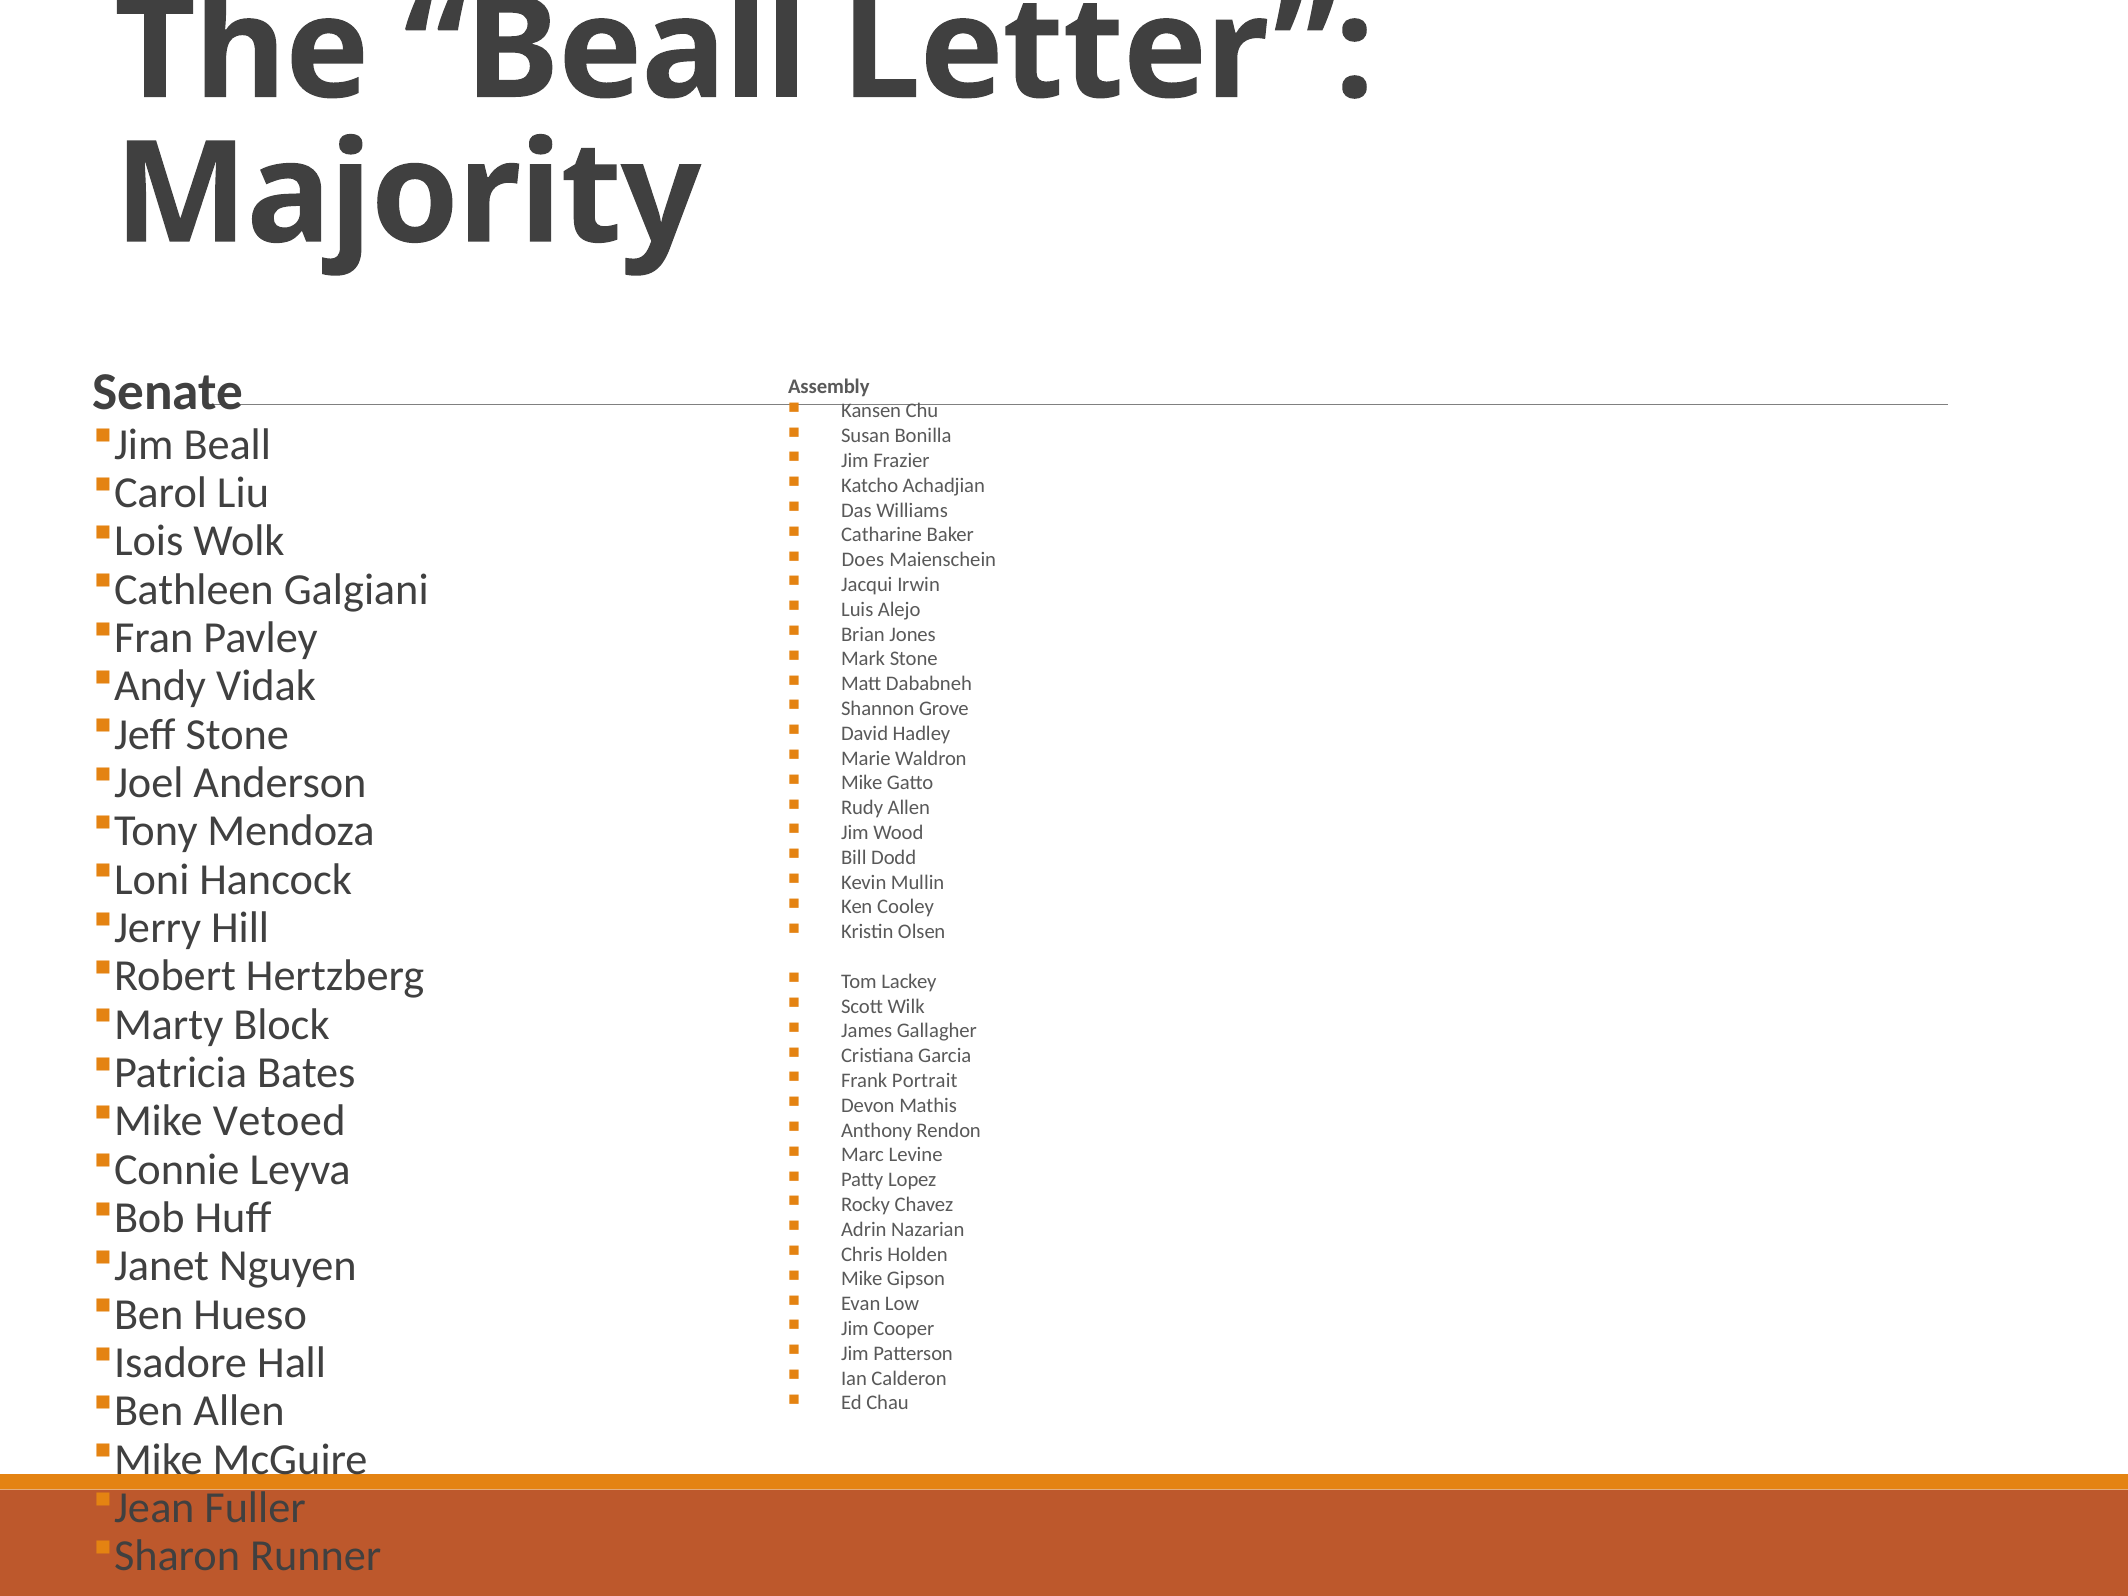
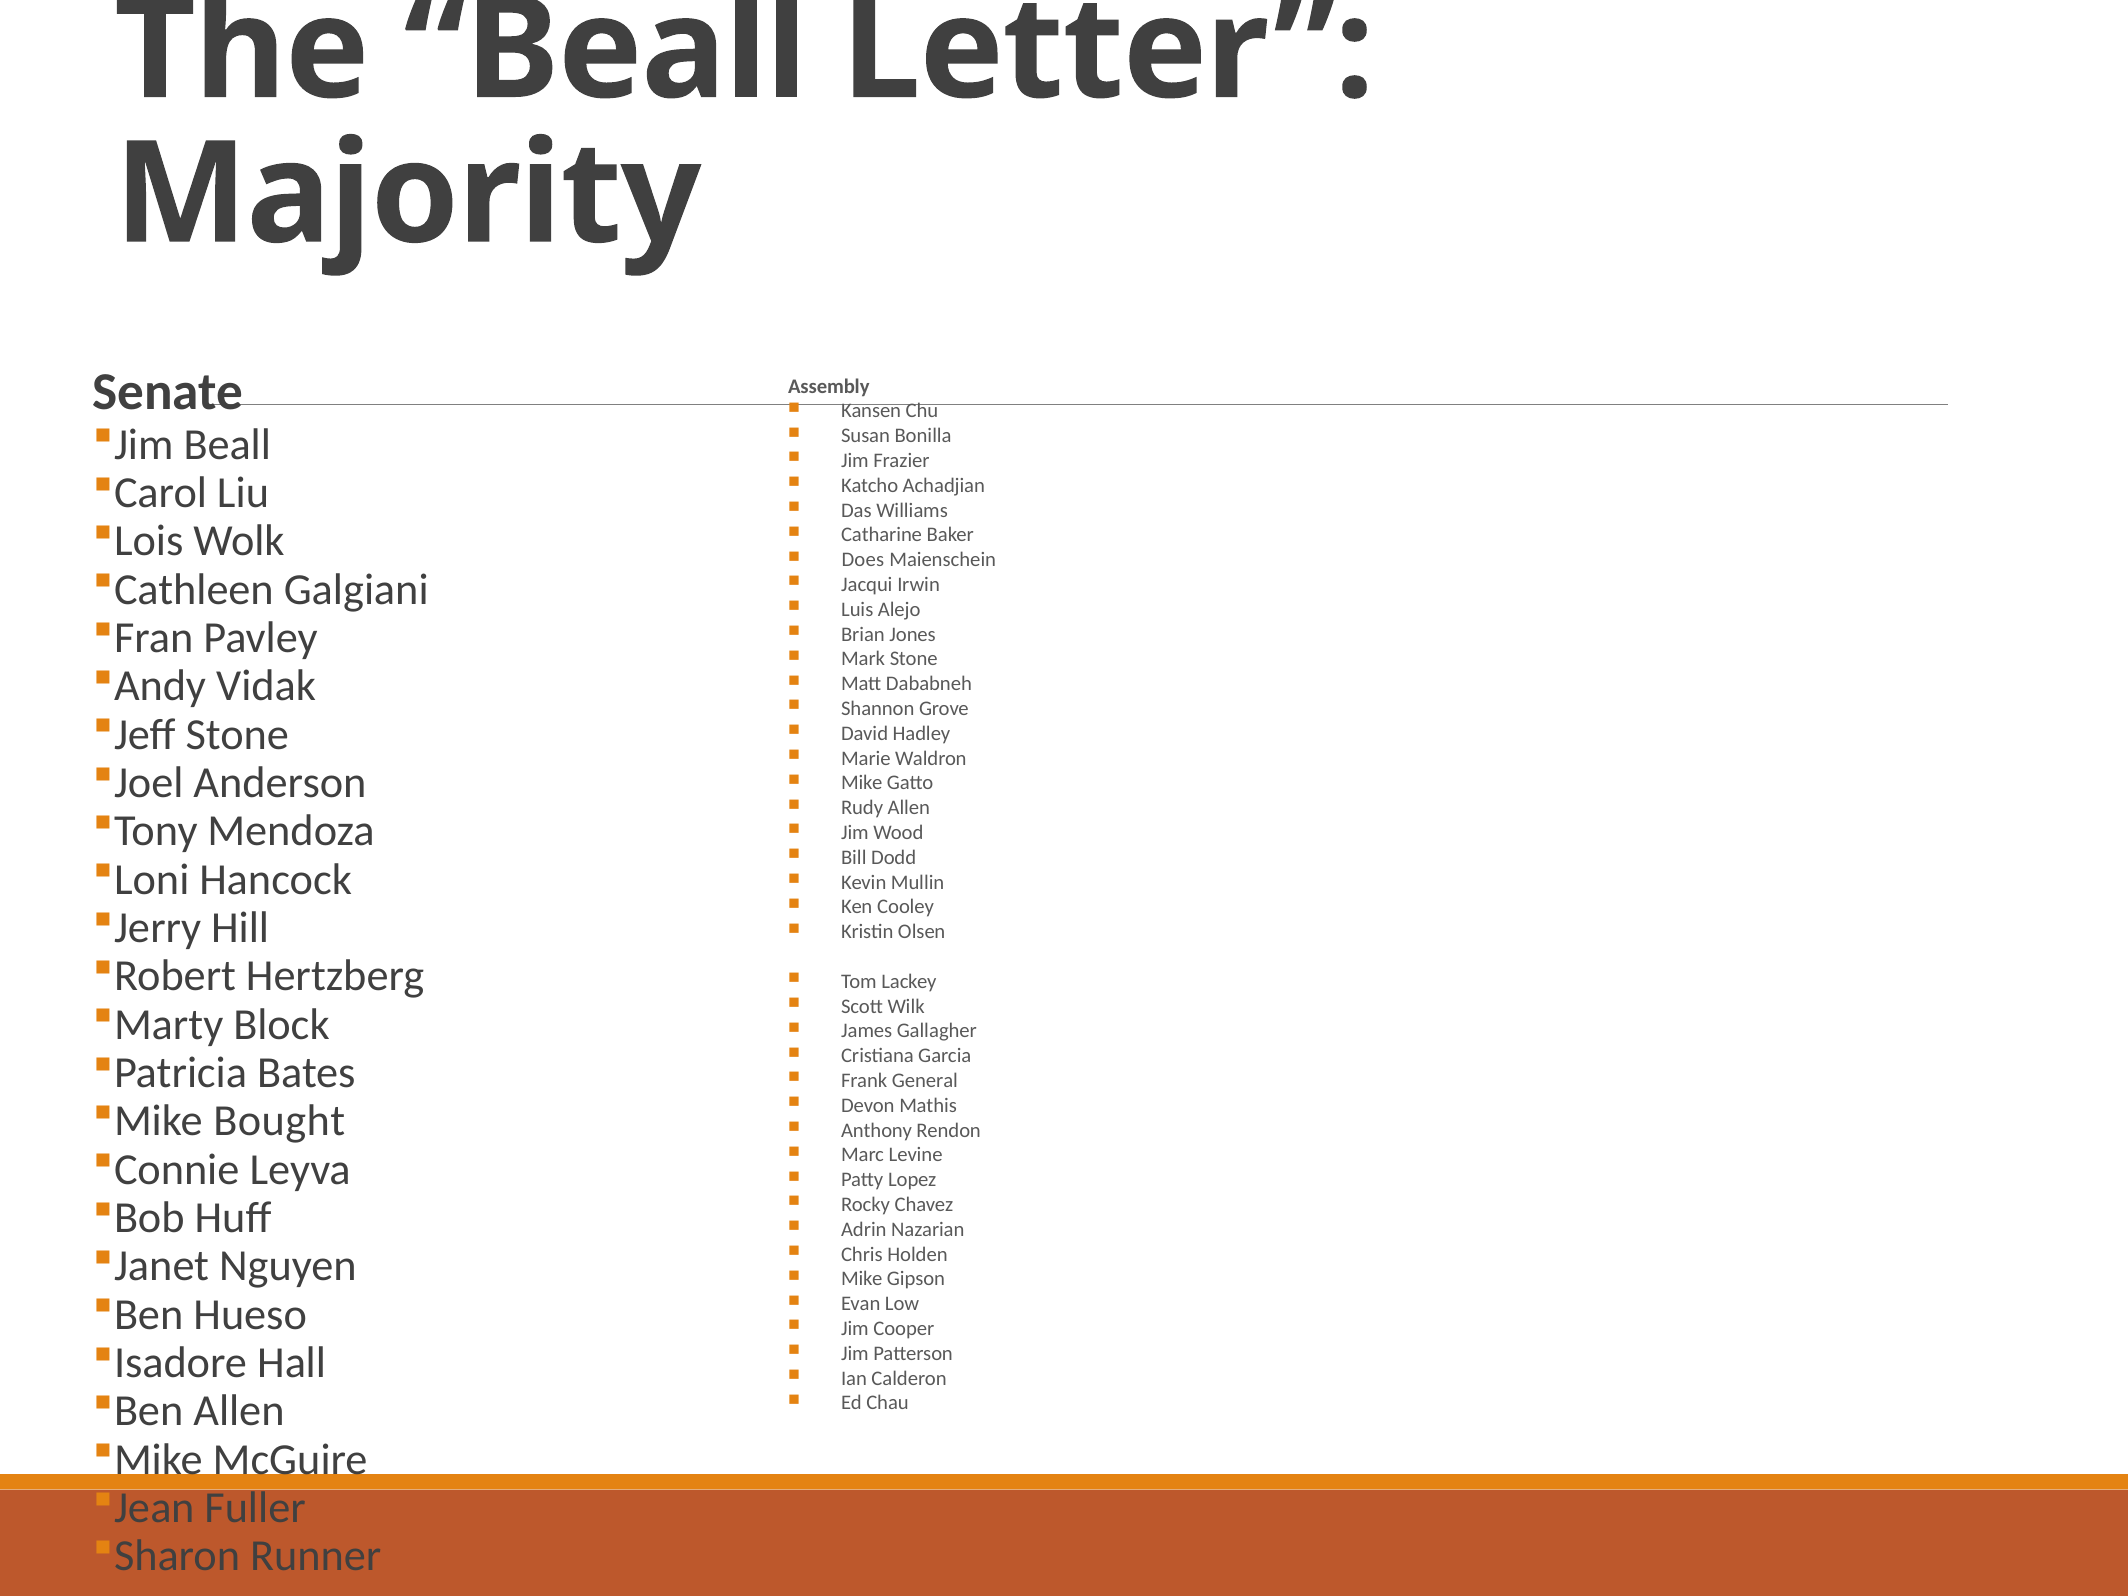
Portrait: Portrait -> General
Vetoed: Vetoed -> Bought
